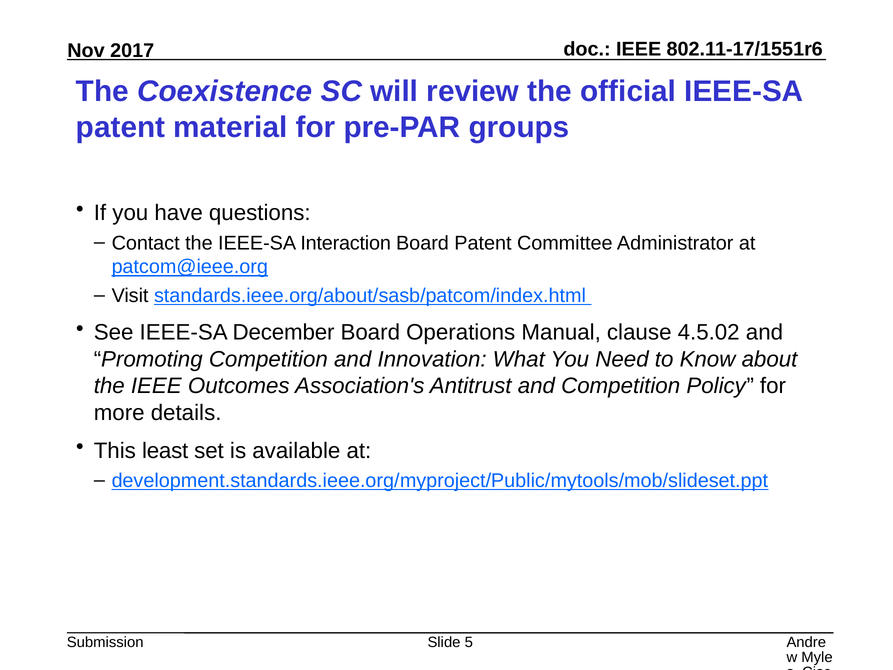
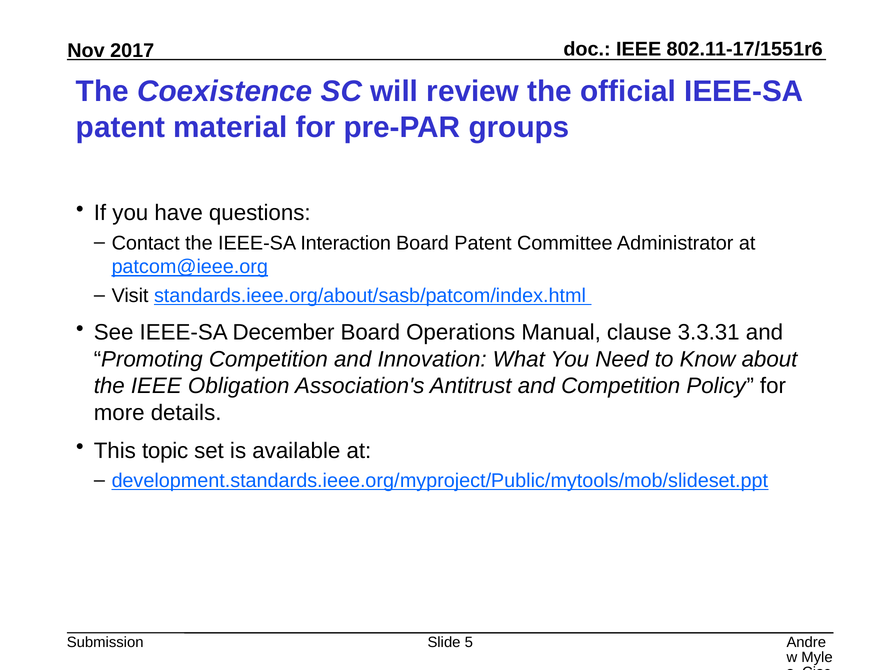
4.5.02: 4.5.02 -> 3.3.31
Outcomes: Outcomes -> Obligation
least: least -> topic
